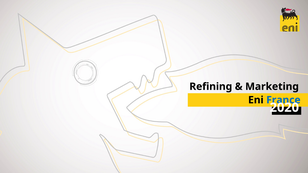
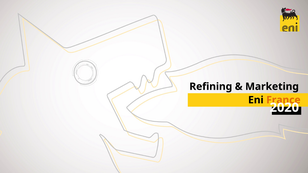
France colour: blue -> orange
